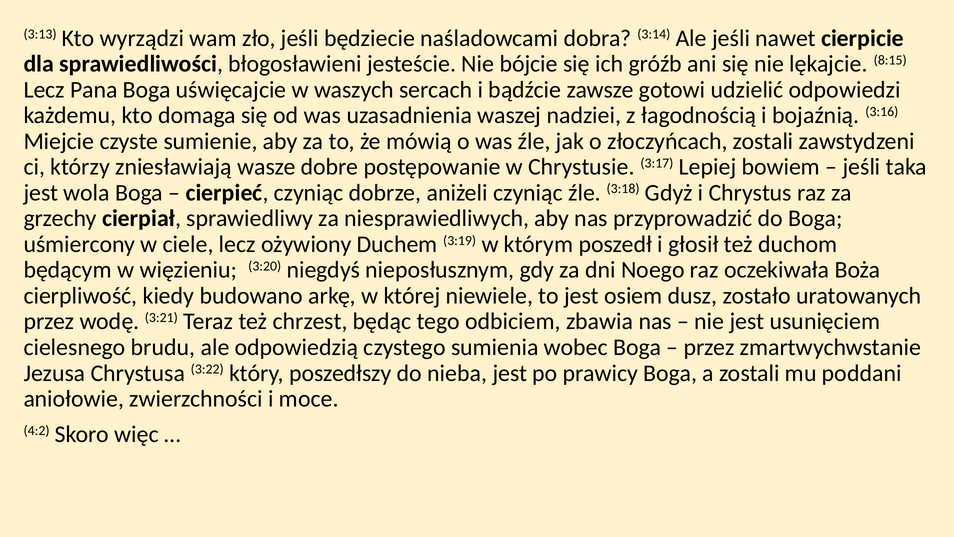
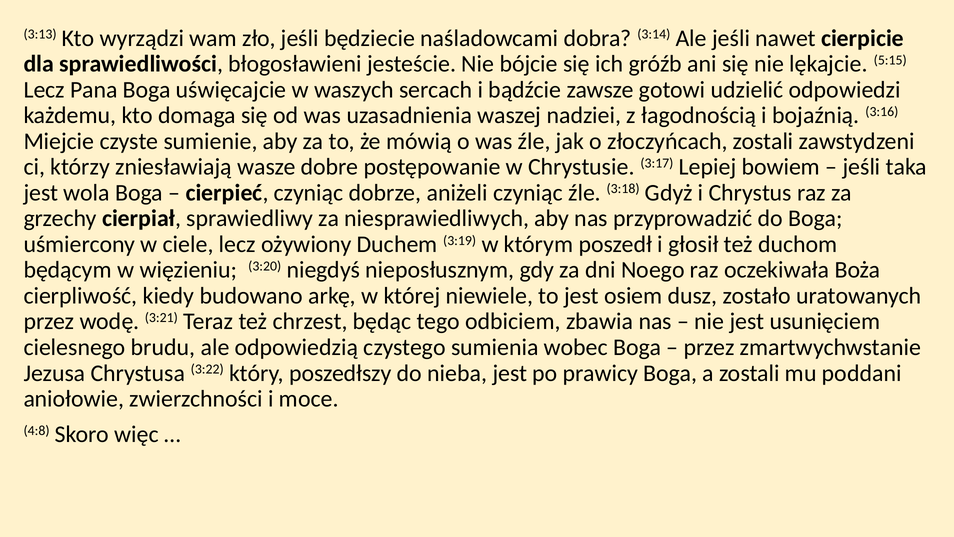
8:15: 8:15 -> 5:15
4:2: 4:2 -> 4:8
